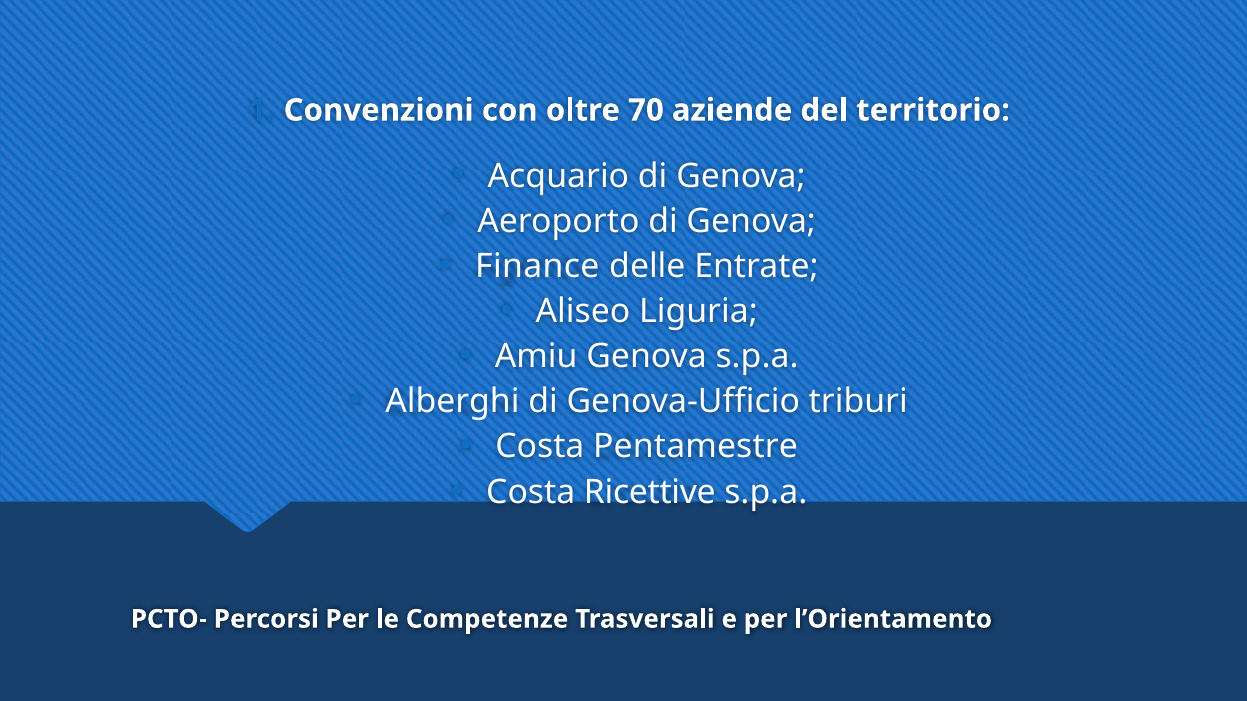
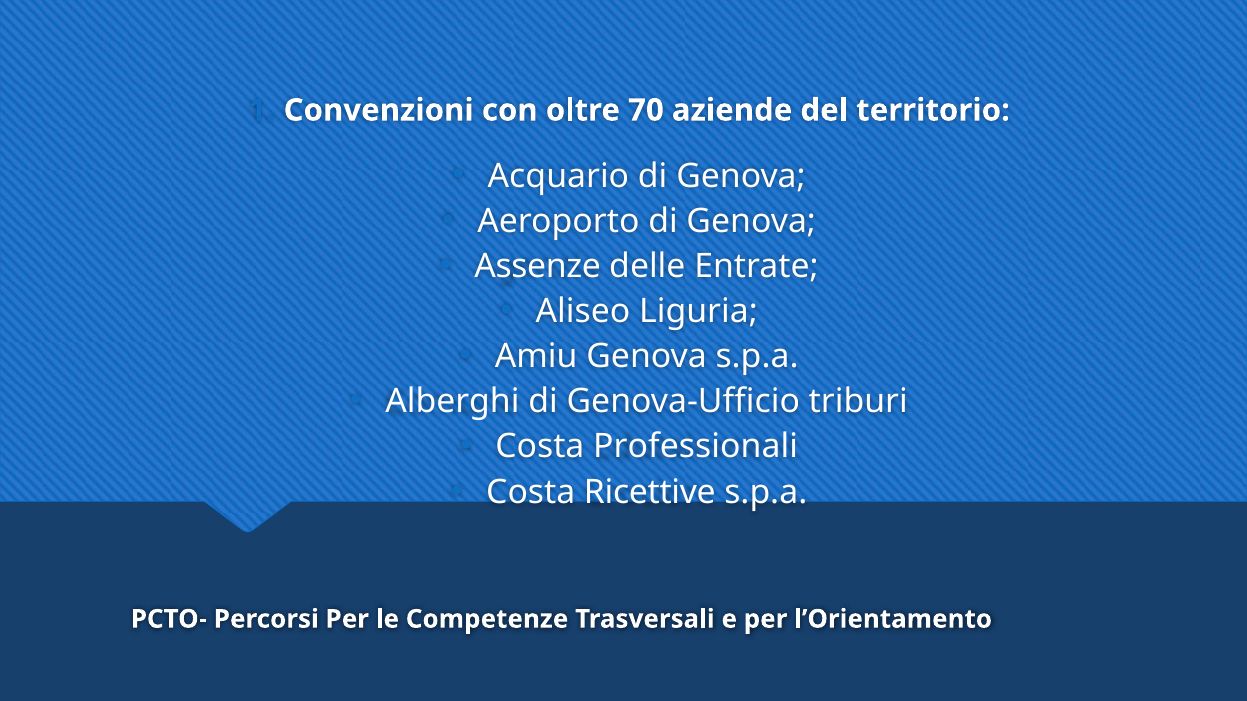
Finance: Finance -> Assenze
Pentamestre: Pentamestre -> Professionali
